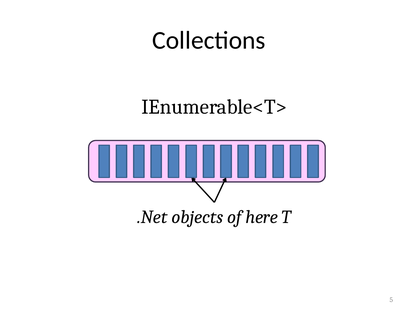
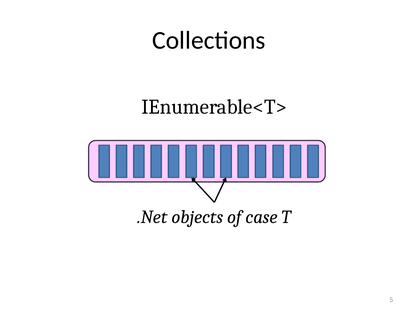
here: here -> case
